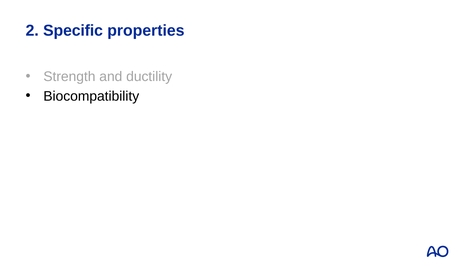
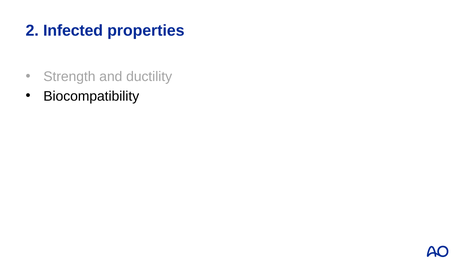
Specific: Specific -> Infected
